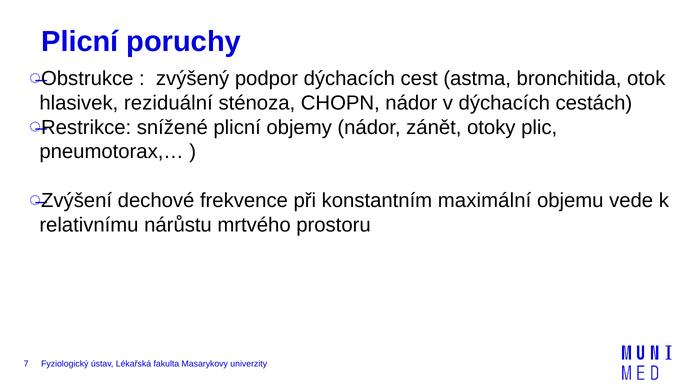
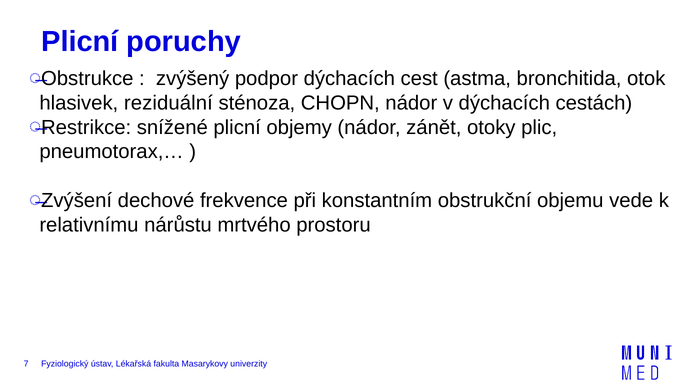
maximální: maximální -> obstrukční
